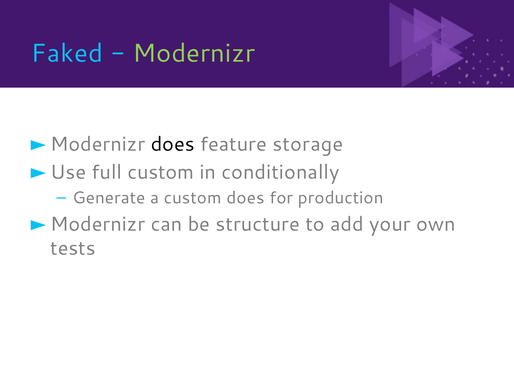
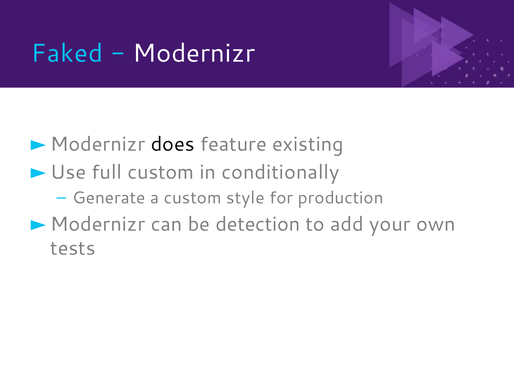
Modernizr colour: light green -> white
storage: storage -> existing
custom does: does -> style
structure: structure -> detection
